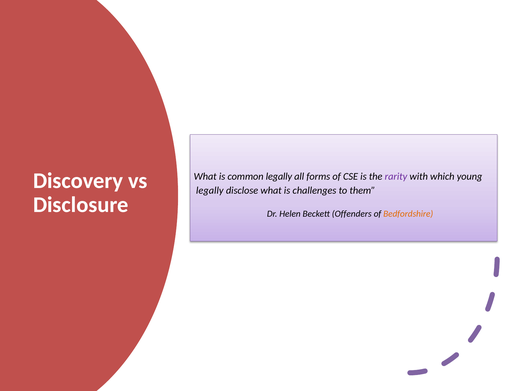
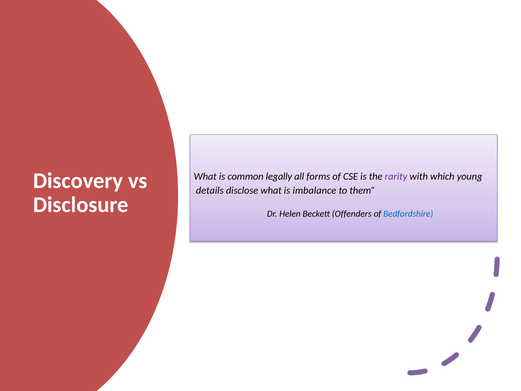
legally at (210, 190): legally -> details
challenges: challenges -> imbalance
Bedfordshire colour: orange -> blue
